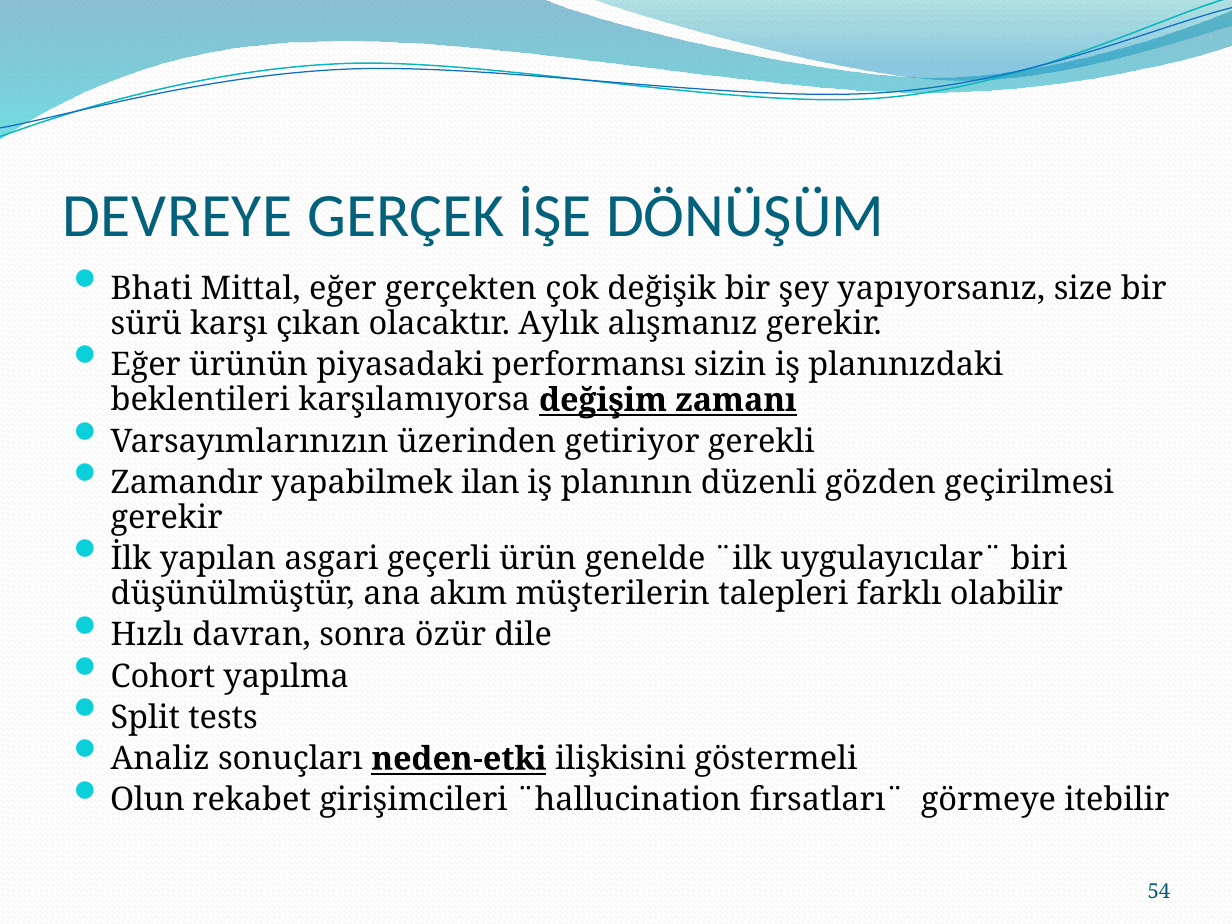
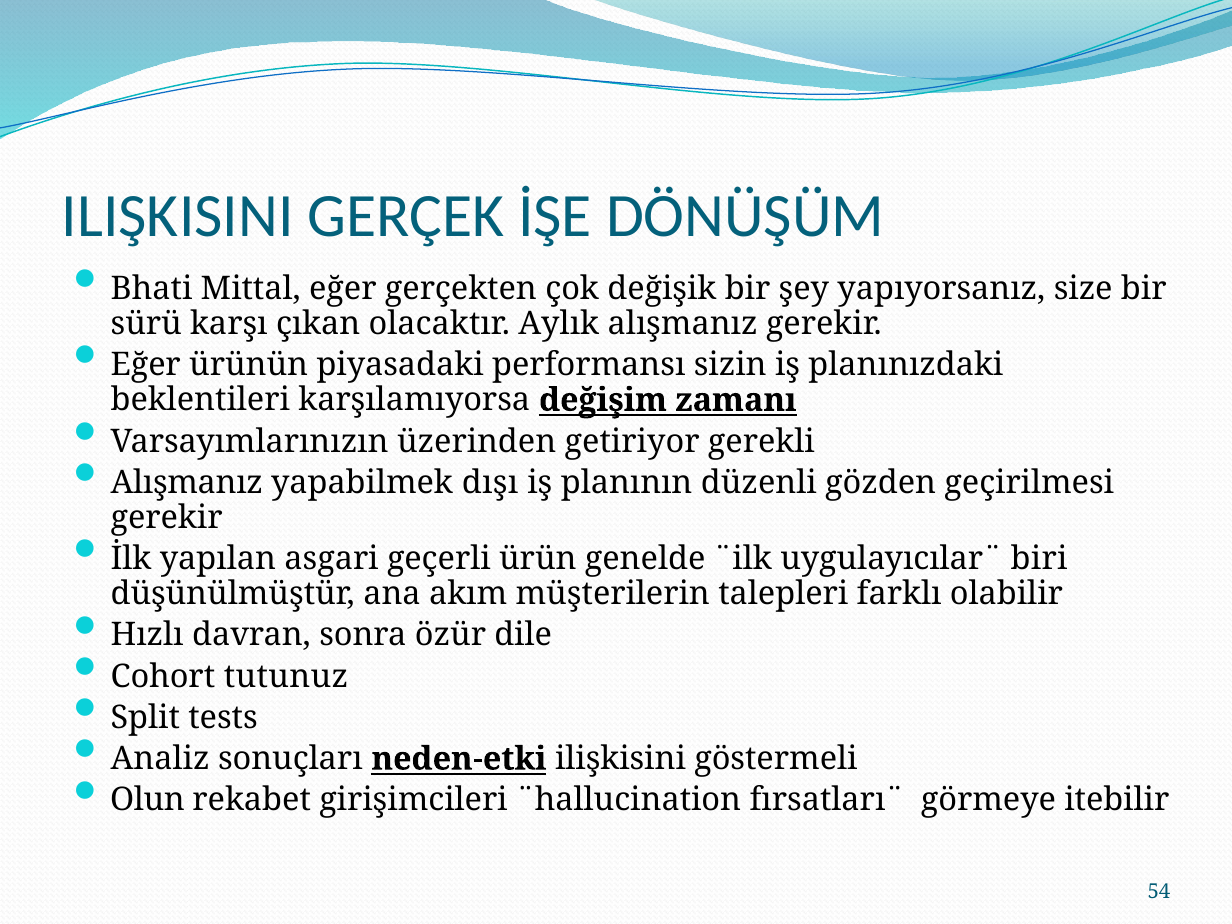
DEVREYE at (177, 216): DEVREYE -> ILIŞKISINI
Zamandır at (187, 483): Zamandır -> Alışmanız
ilan: ilan -> dışı
yapılma: yapılma -> tutunuz
